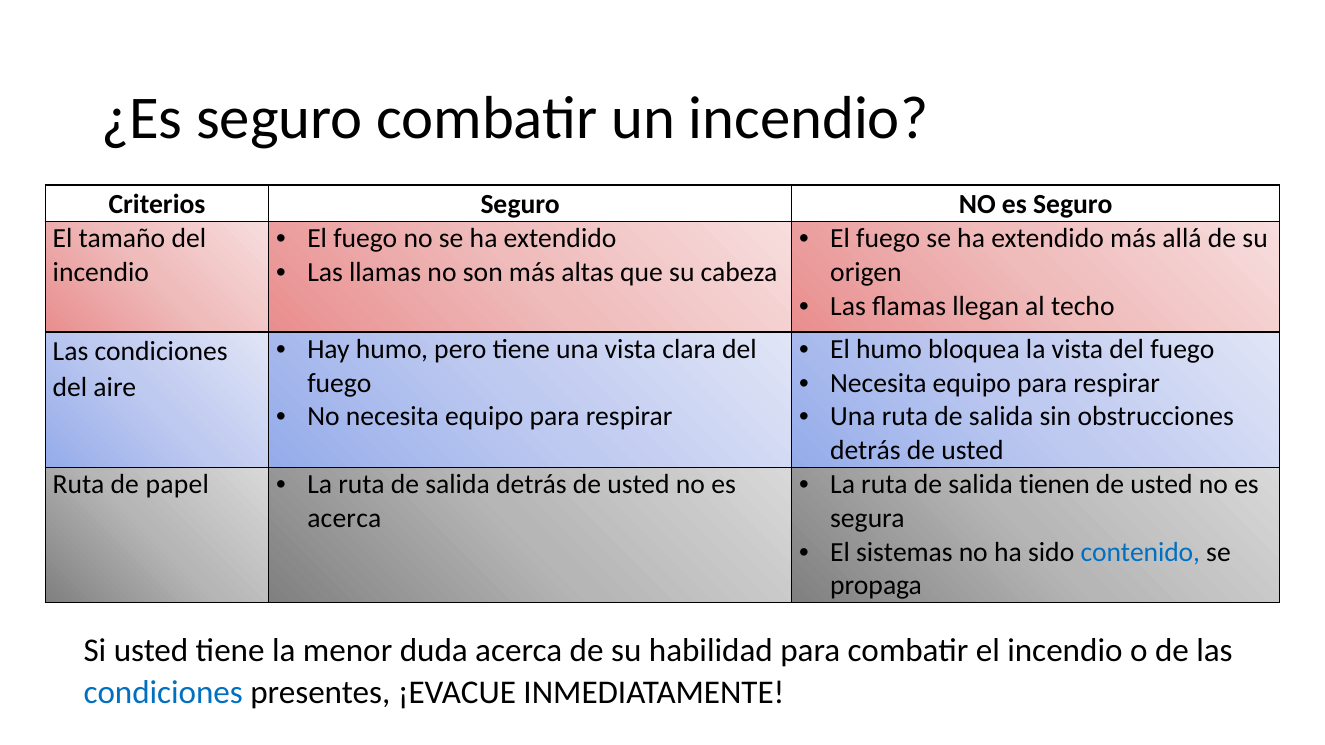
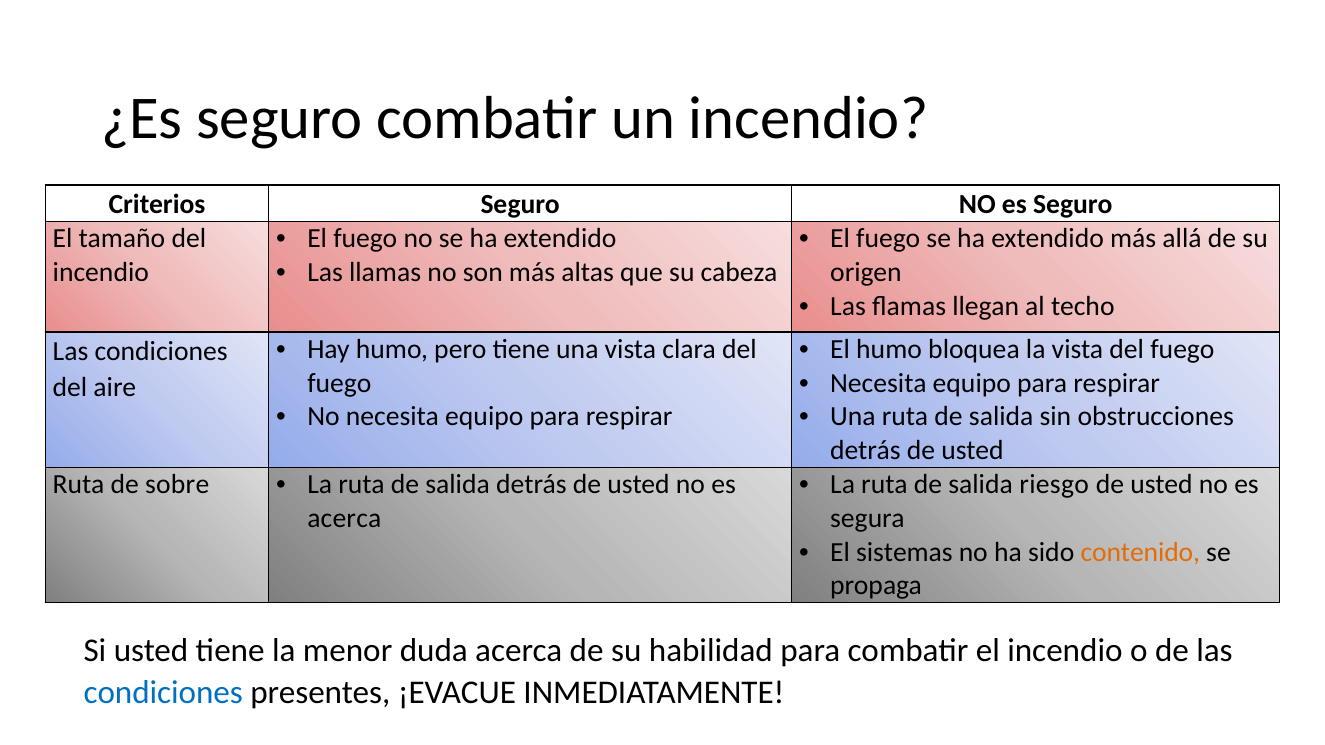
tienen: tienen -> riesgo
papel: papel -> sobre
contenido colour: blue -> orange
